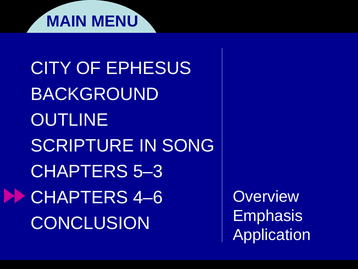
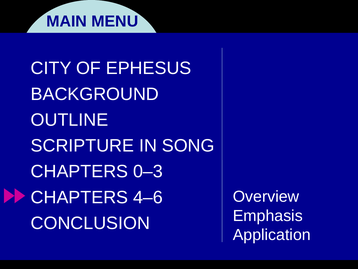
5–3: 5–3 -> 0–3
